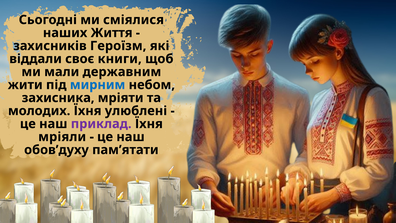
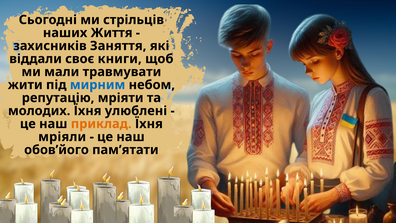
сміялися: сміялися -> стрільців
Героїзм: Героїзм -> Заняття
державним: державним -> травмувати
захисника: захисника -> репутацію
приклад colour: purple -> orange
обов’духу: обов’духу -> обов’його
